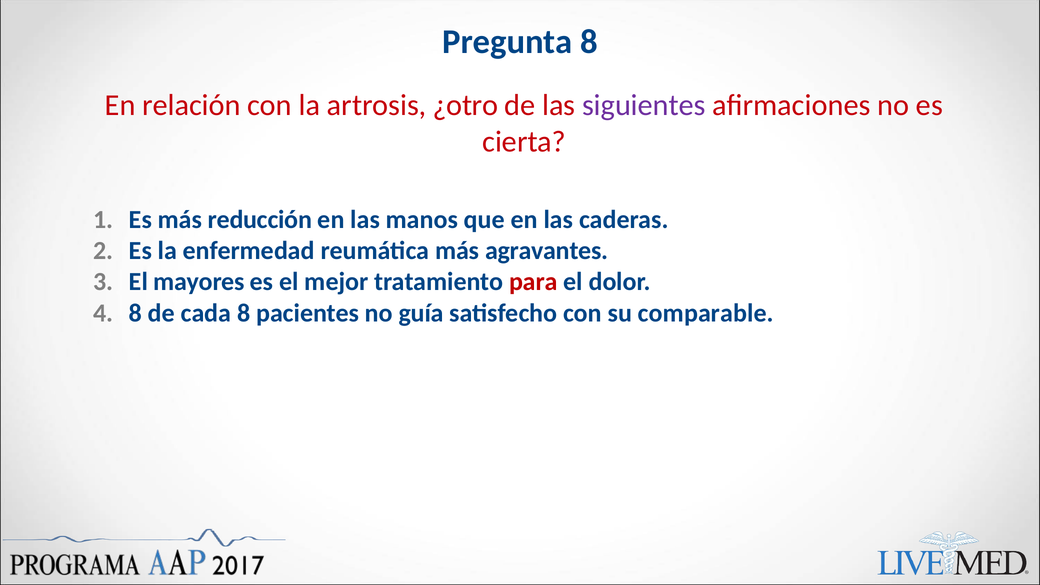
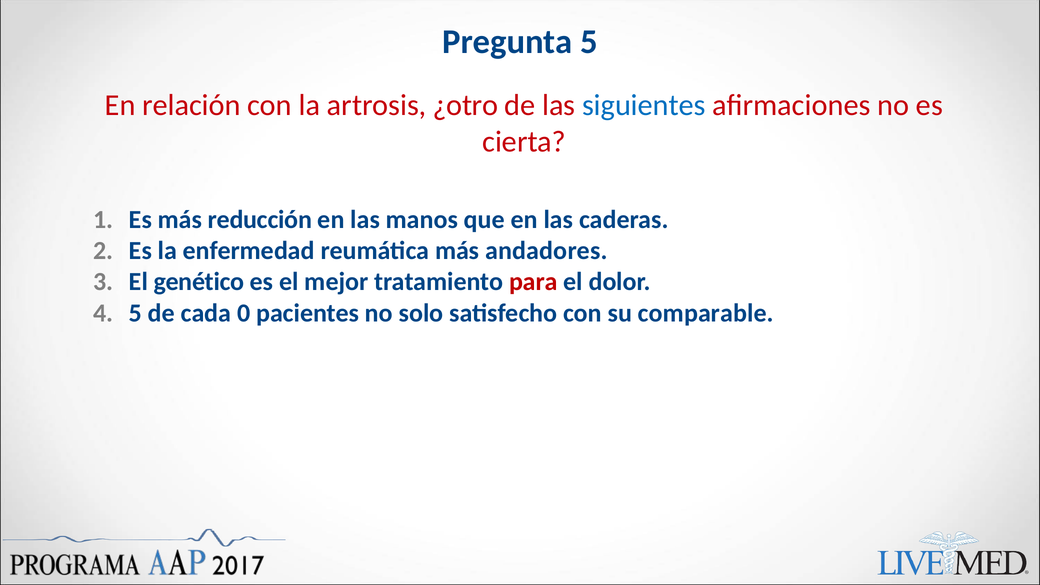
Pregunta 8: 8 -> 5
siguientes colour: purple -> blue
agravantes: agravantes -> andadores
mayores: mayores -> genético
4 8: 8 -> 5
cada 8: 8 -> 0
guía: guía -> solo
